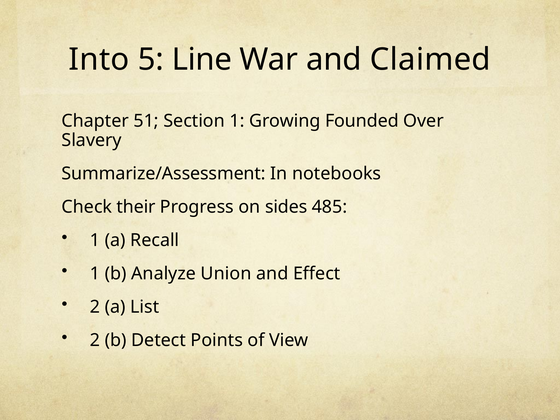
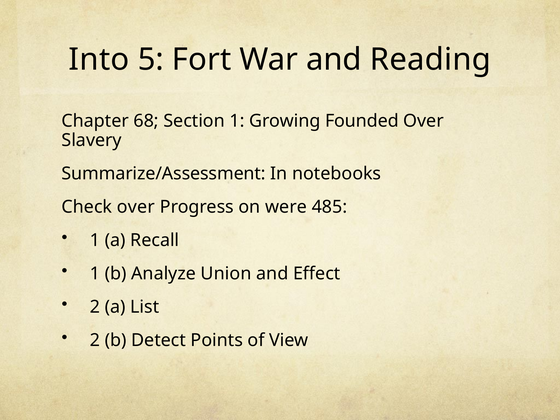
Line: Line -> Fort
Claimed: Claimed -> Reading
51: 51 -> 68
Check their: their -> over
sides: sides -> were
